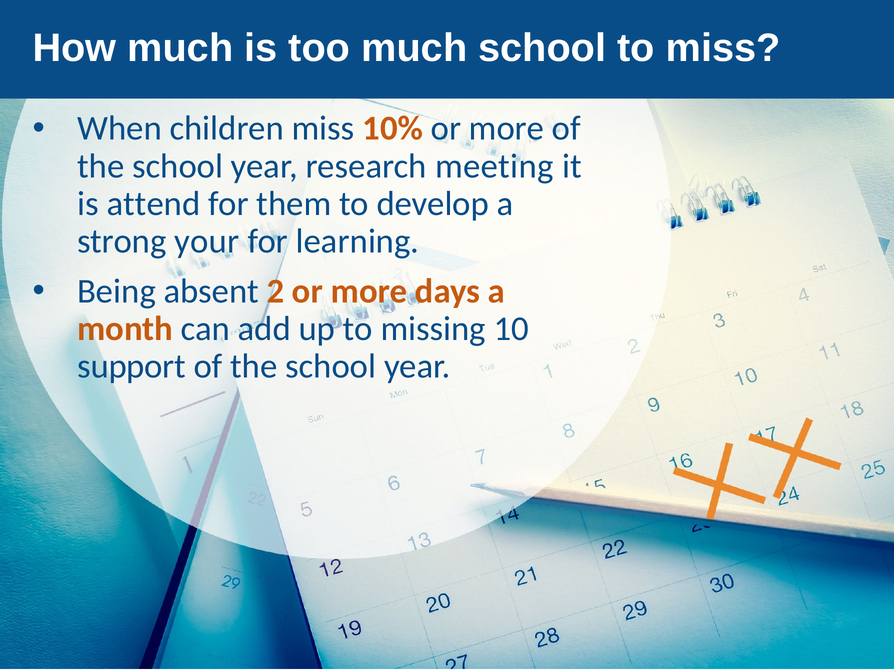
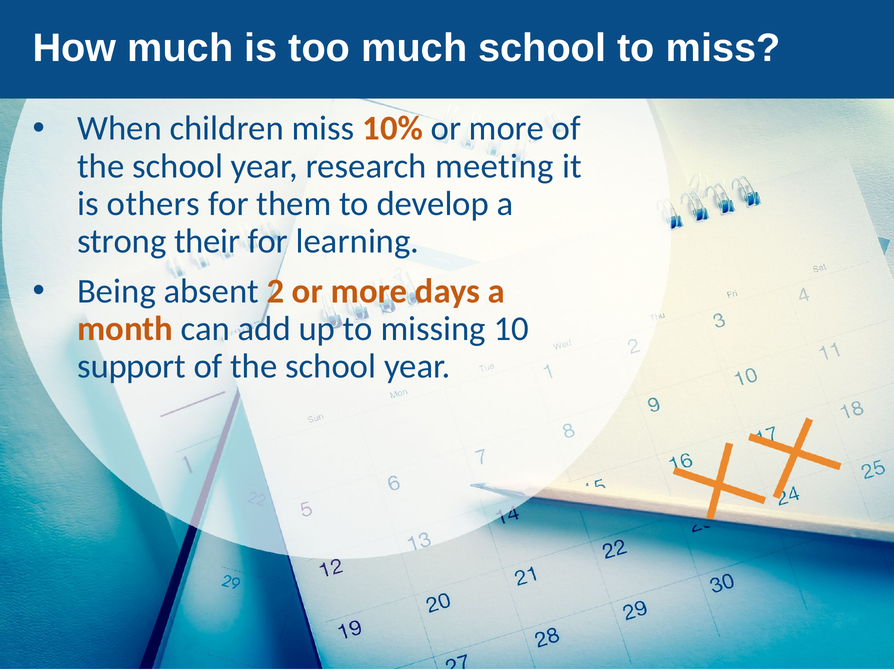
attend: attend -> others
your: your -> their
